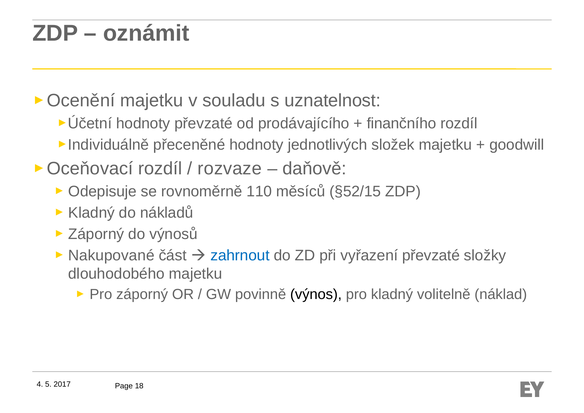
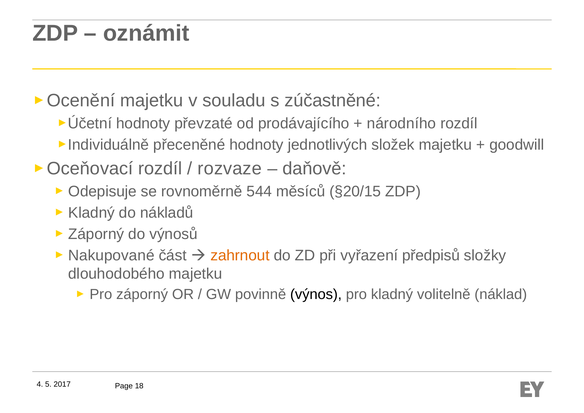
uznatelnost: uznatelnost -> zúčastněné
finančního: finančního -> národního
110: 110 -> 544
§52/15: §52/15 -> §20/15
zahrnout colour: blue -> orange
vyřazení převzaté: převzaté -> předpisů
